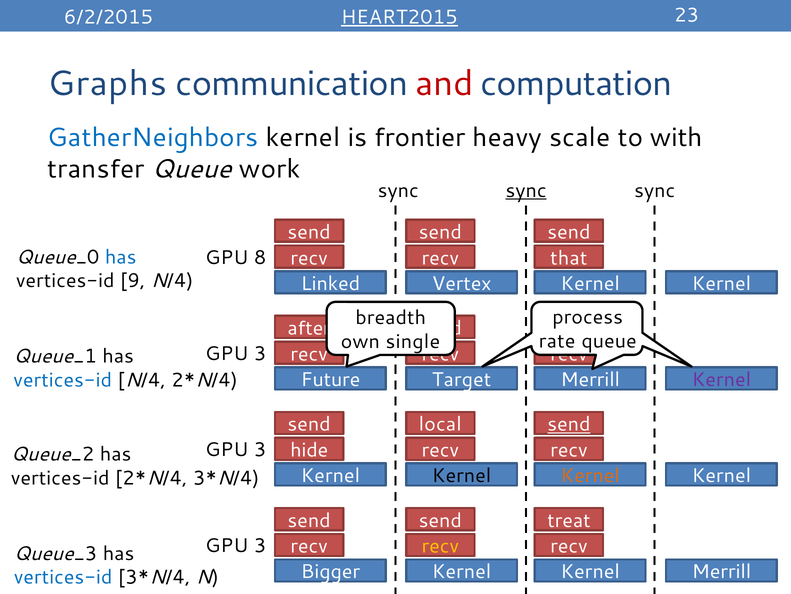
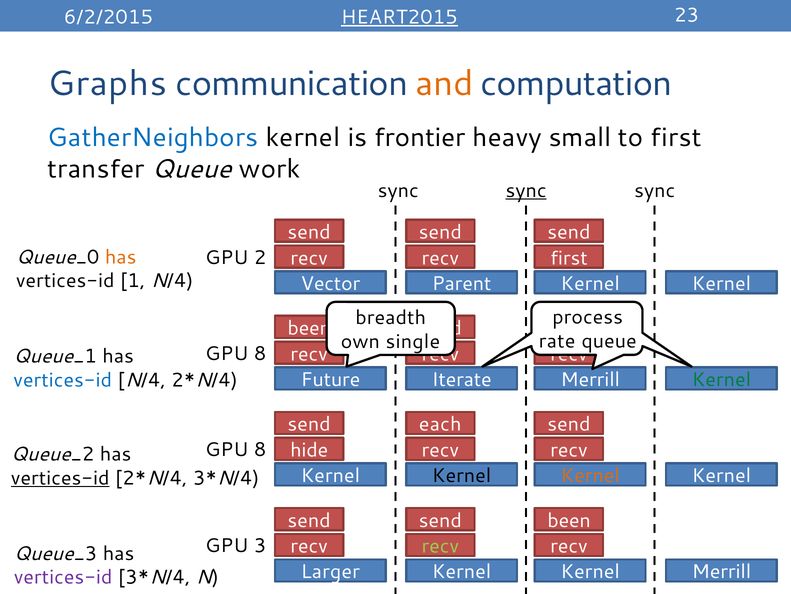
and colour: red -> orange
scale: scale -> small
to with: with -> first
has at (121, 257) colour: blue -> orange
8: 8 -> 2
that at (569, 258): that -> first
9: 9 -> 1
Linked: Linked -> Vector
Vertex: Vertex -> Parent
after at (309, 328): after -> been
3 at (260, 353): 3 -> 8
Target: Target -> Iterate
Kernel at (721, 379) colour: purple -> green
local: local -> each
send at (569, 424) underline: present -> none
3 at (260, 449): 3 -> 8
vertices-id at (60, 477) underline: none -> present
treat at (569, 520): treat -> been
recv at (440, 546) colour: yellow -> light green
Bigger: Bigger -> Larger
vertices-id at (63, 577) colour: blue -> purple
